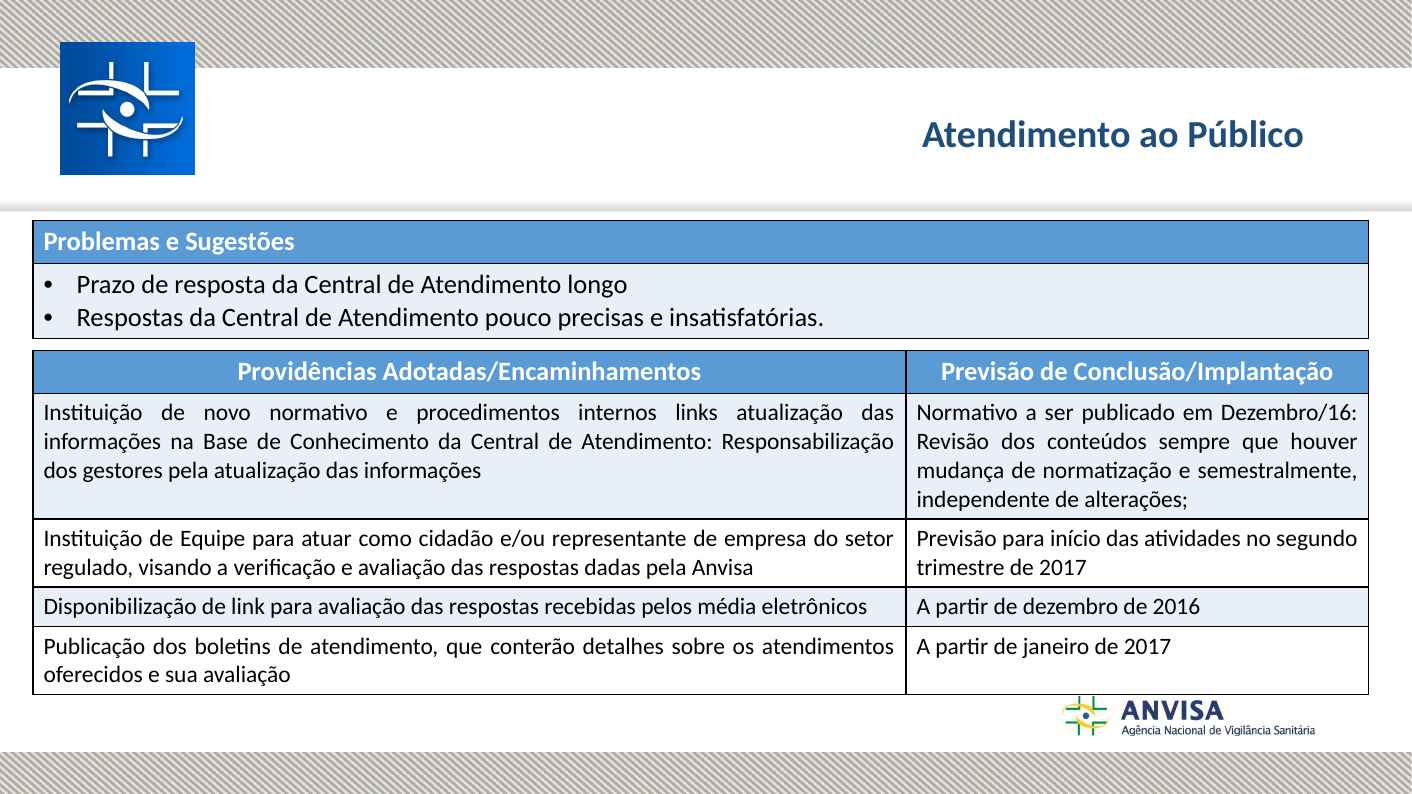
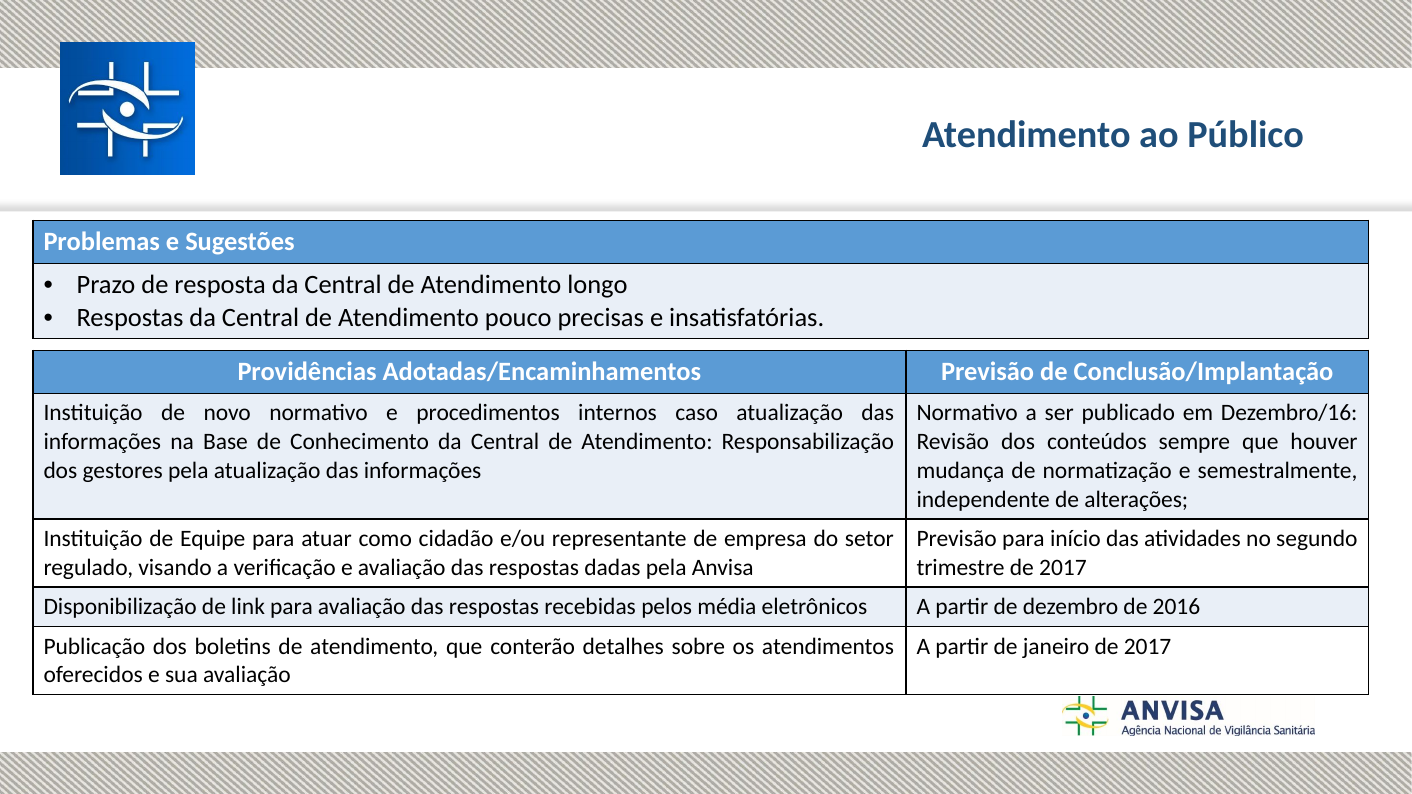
links: links -> caso
